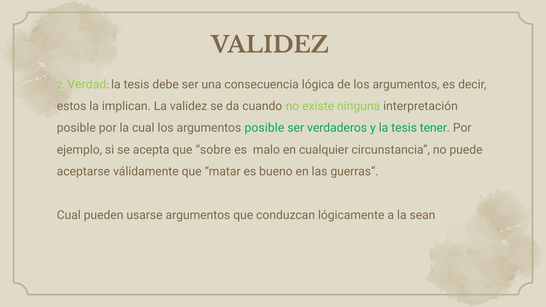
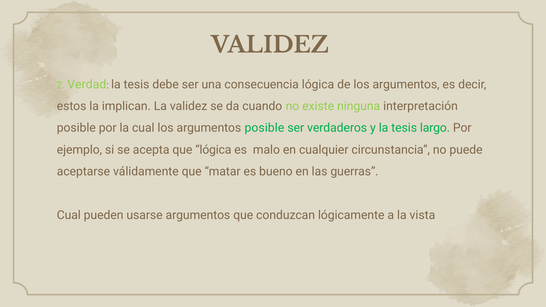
tener: tener -> largo
que sobre: sobre -> lógica
sean: sean -> vista
